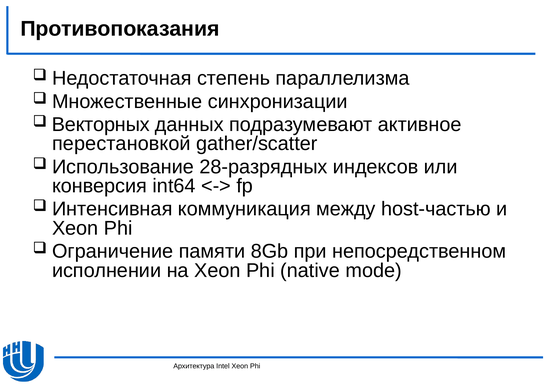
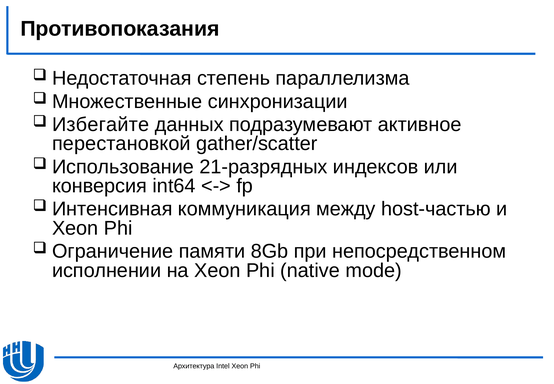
Векторных: Векторных -> Избегайте
28-разрядных: 28-разрядных -> 21-разрядных
